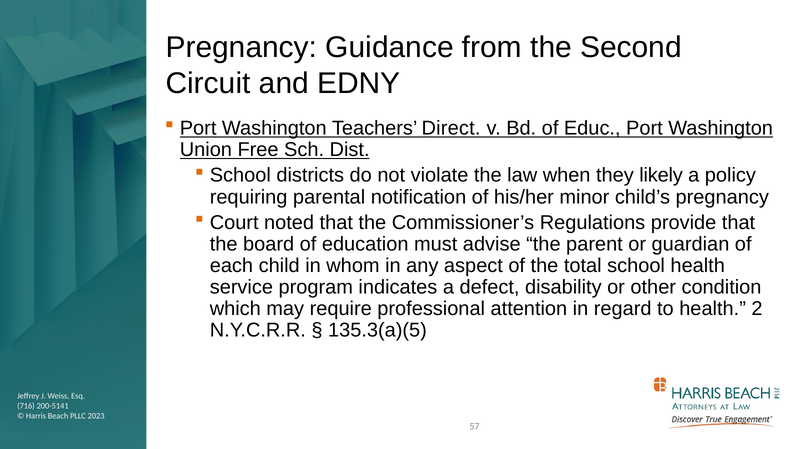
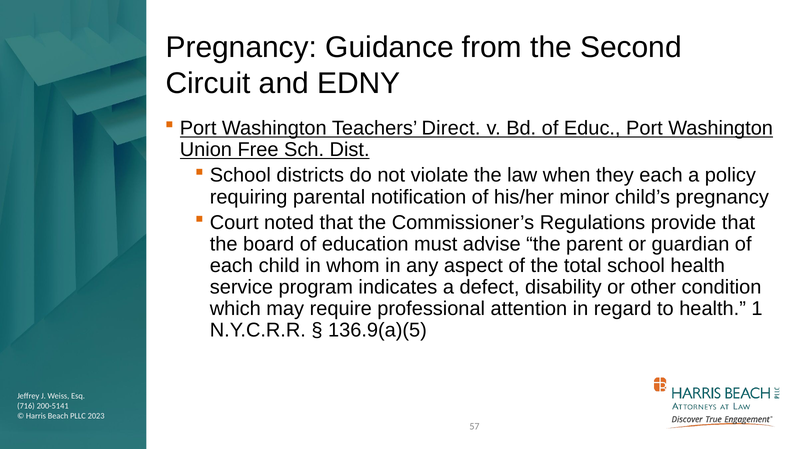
they likely: likely -> each
2: 2 -> 1
135.3(a)(5: 135.3(a)(5 -> 136.9(a)(5
